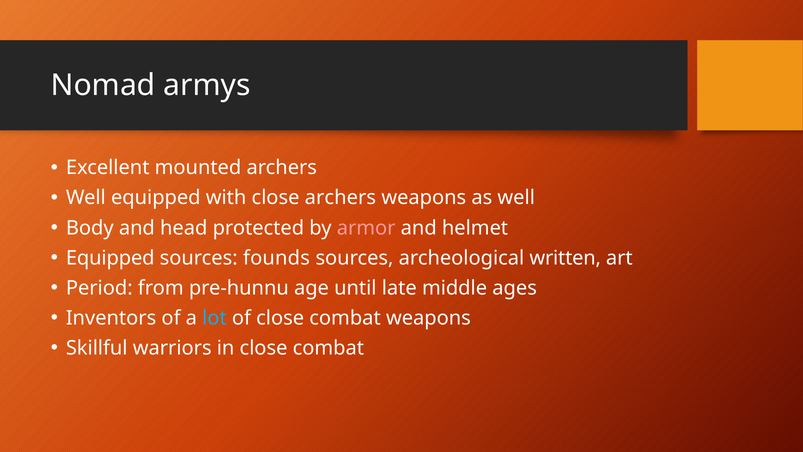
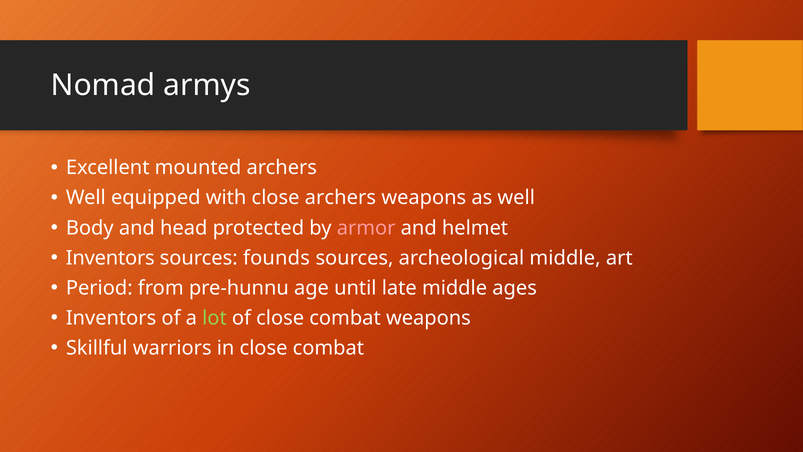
Equipped at (110, 258): Equipped -> Inventors
archeological written: written -> middle
lot colour: light blue -> light green
